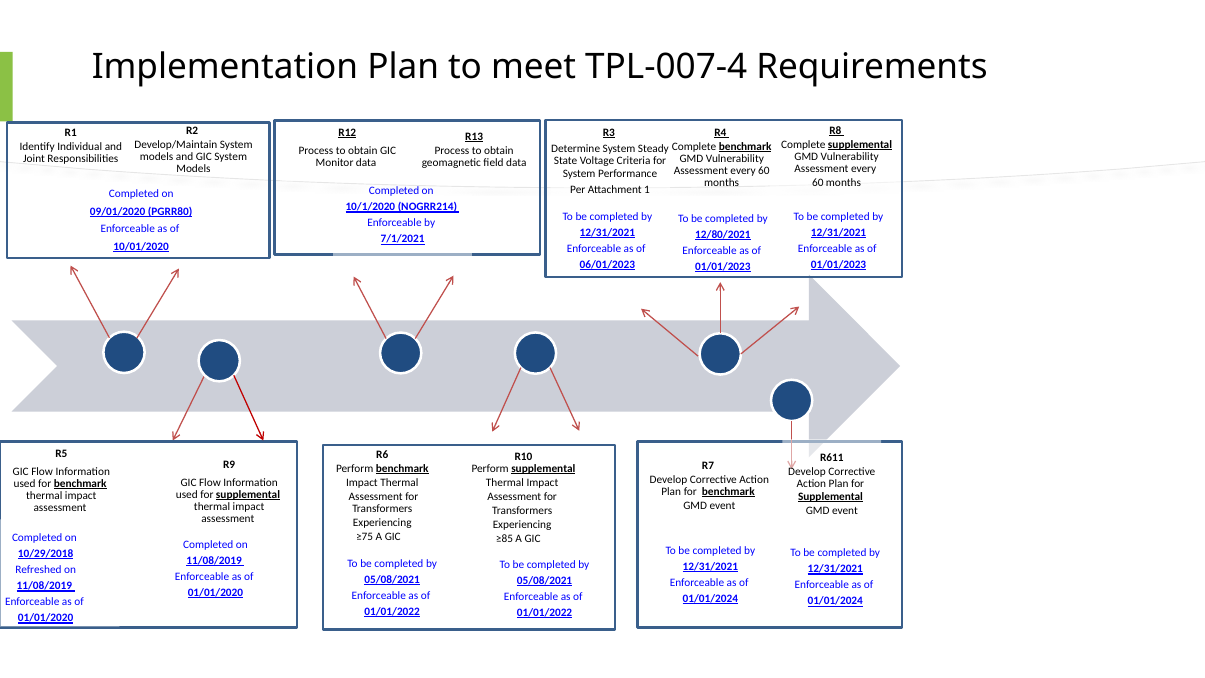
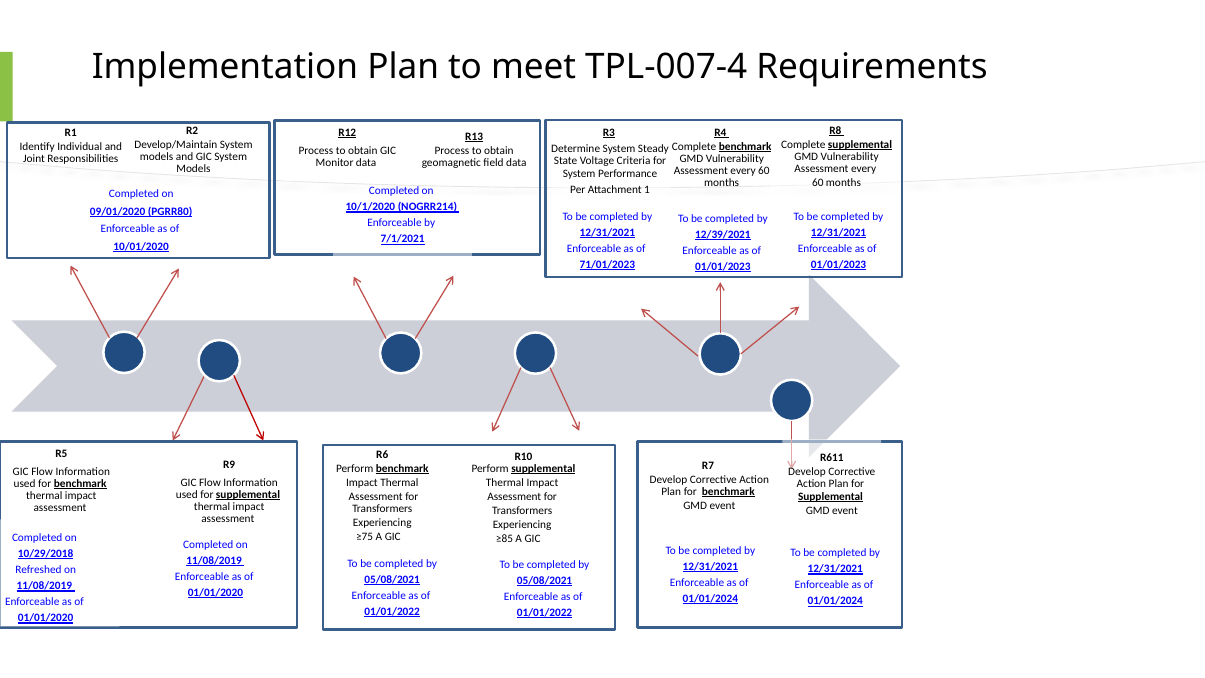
12/80/2021: 12/80/2021 -> 12/39/2021
06/01/2023: 06/01/2023 -> 71/01/2023
